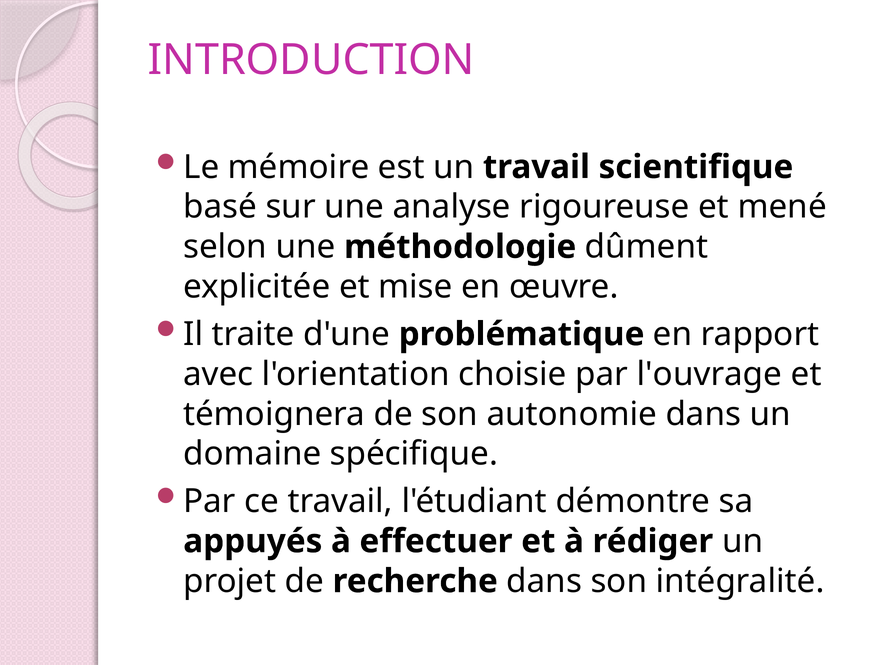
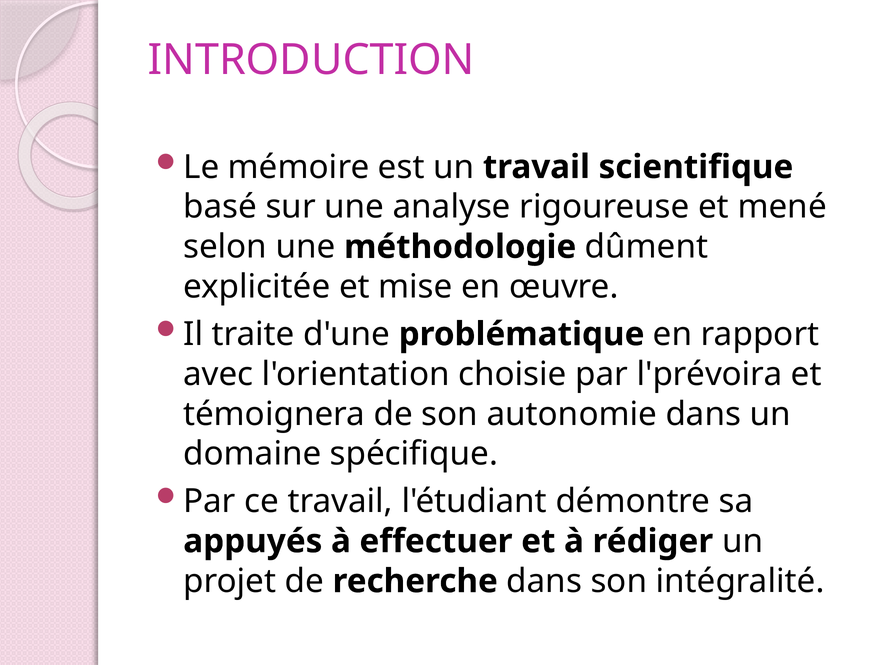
l'ouvrage: l'ouvrage -> l'prévoira
